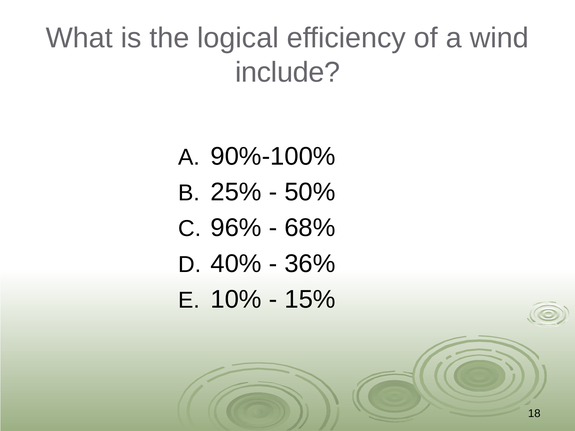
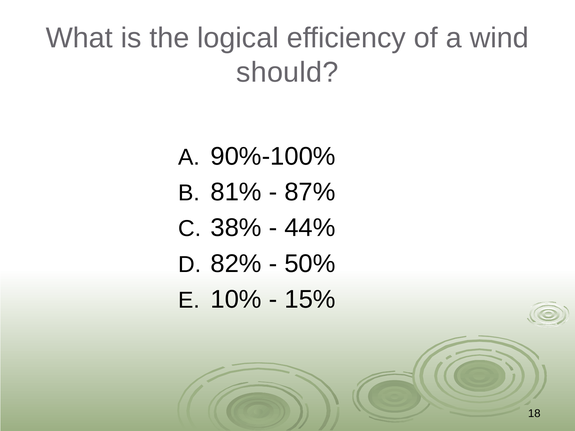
include: include -> should
25%: 25% -> 81%
50%: 50% -> 87%
96%: 96% -> 38%
68%: 68% -> 44%
40%: 40% -> 82%
36%: 36% -> 50%
